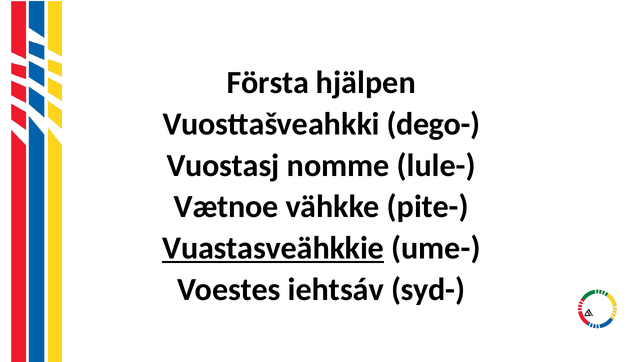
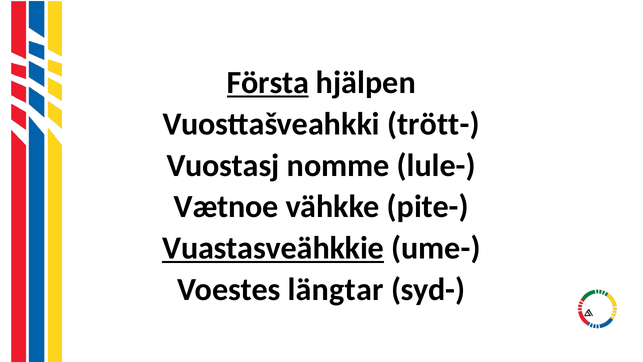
Första underline: none -> present
dego-: dego- -> trött-
iehtsáv: iehtsáv -> längtar
